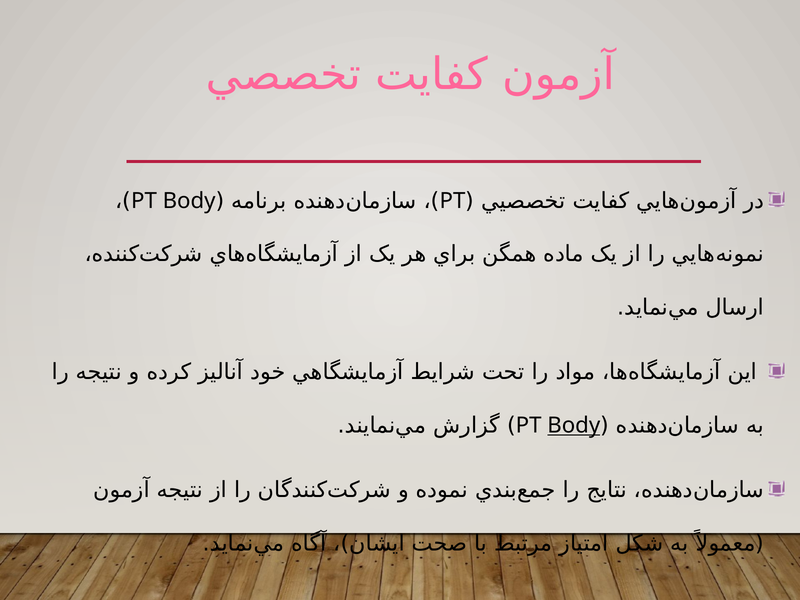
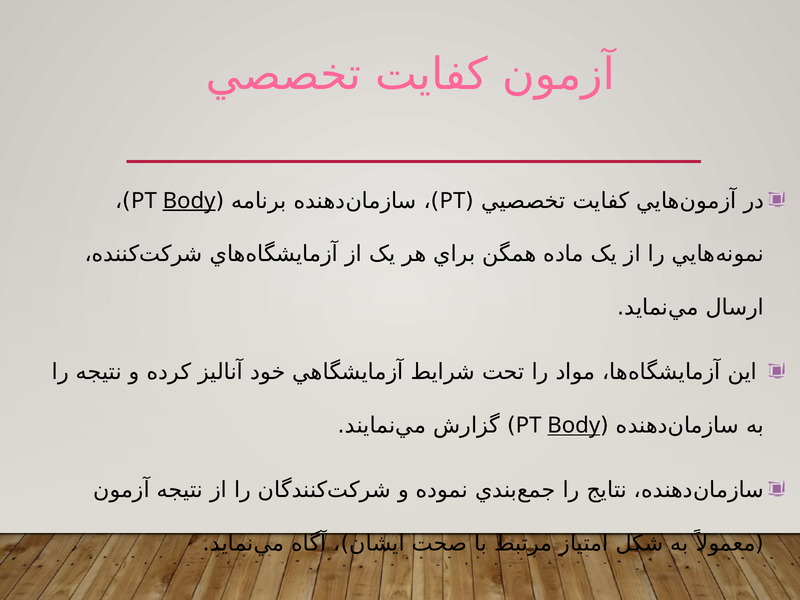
Body at (189, 201) underline: none -> present
